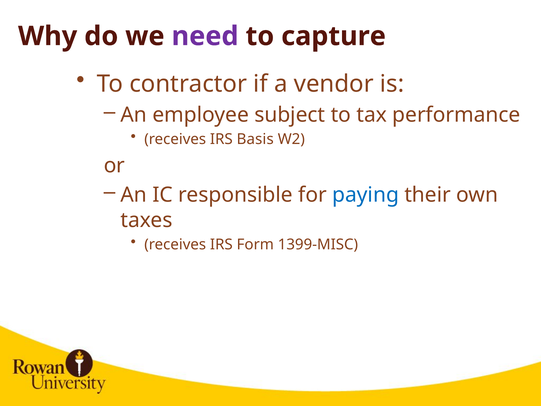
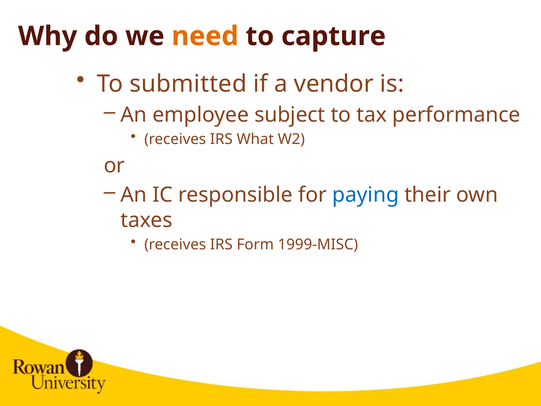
need colour: purple -> orange
contractor: contractor -> submitted
Basis: Basis -> What
1399-MISC: 1399-MISC -> 1999-MISC
